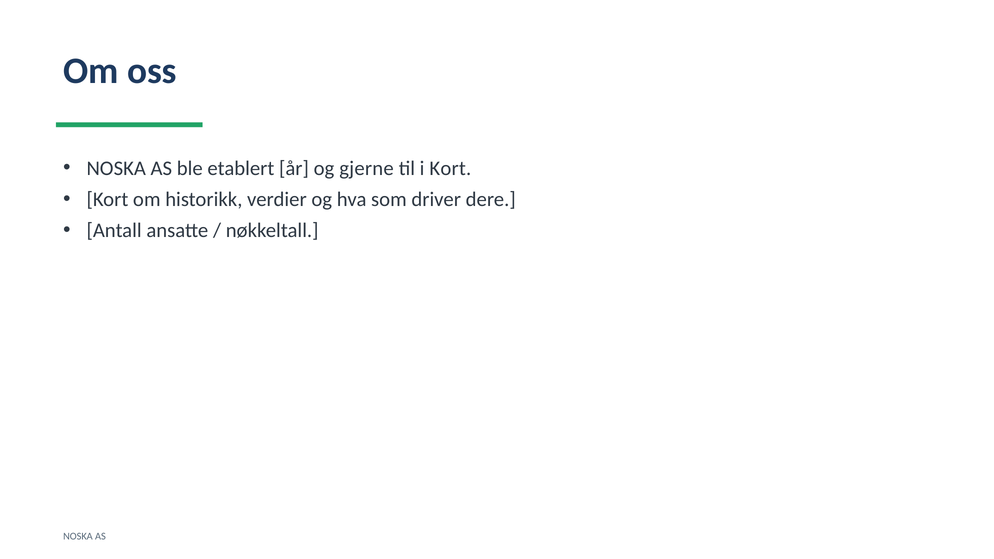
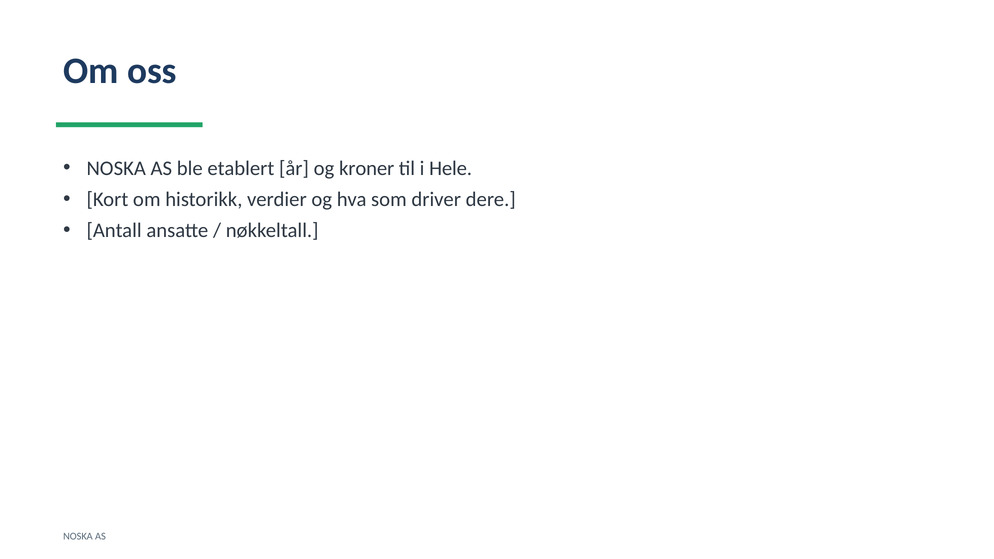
gjerne: gjerne -> kroner
i Kort: Kort -> Hele
